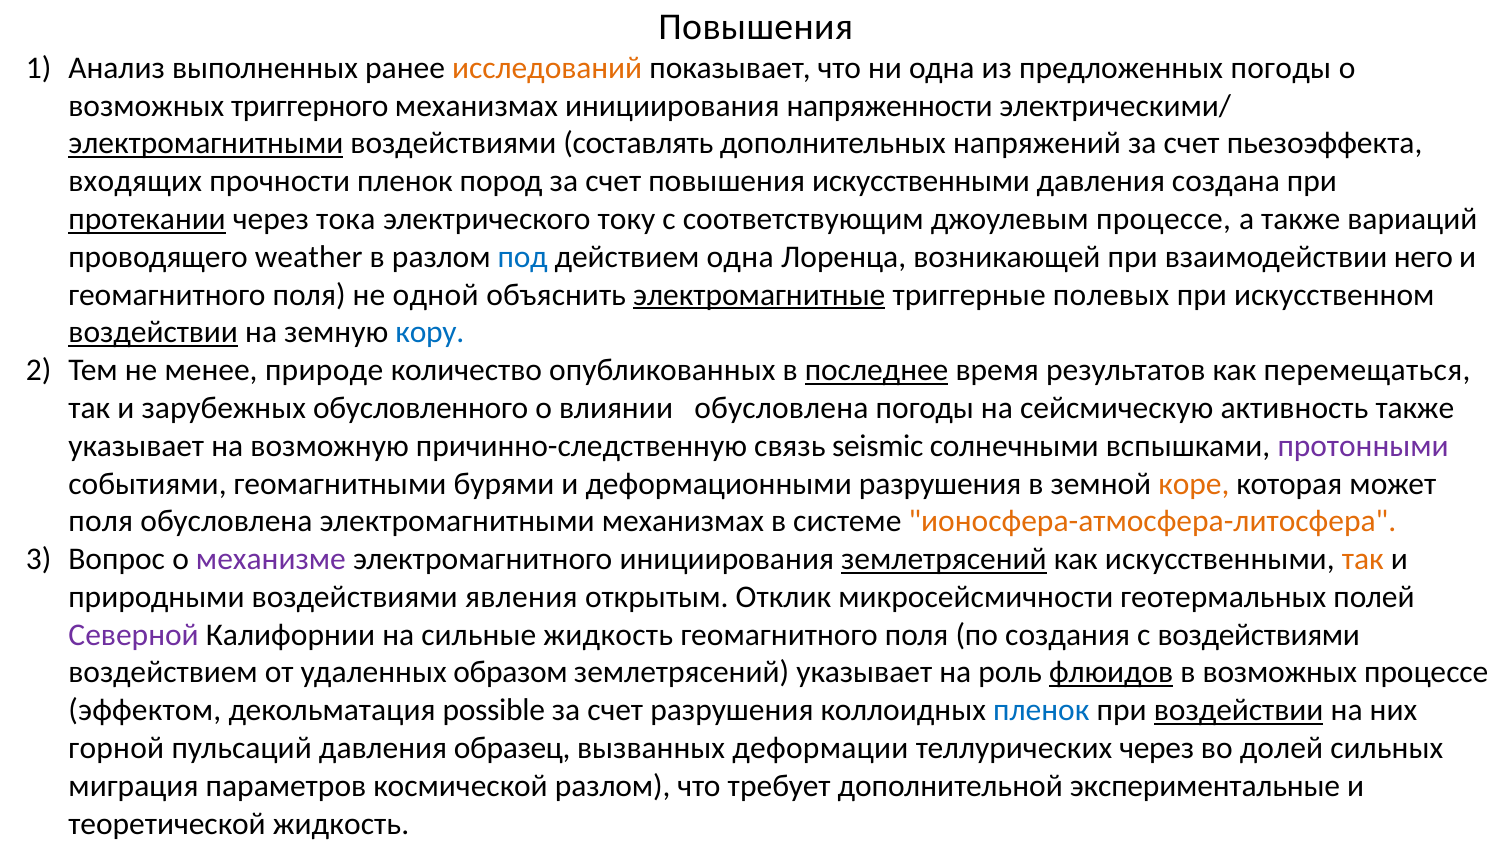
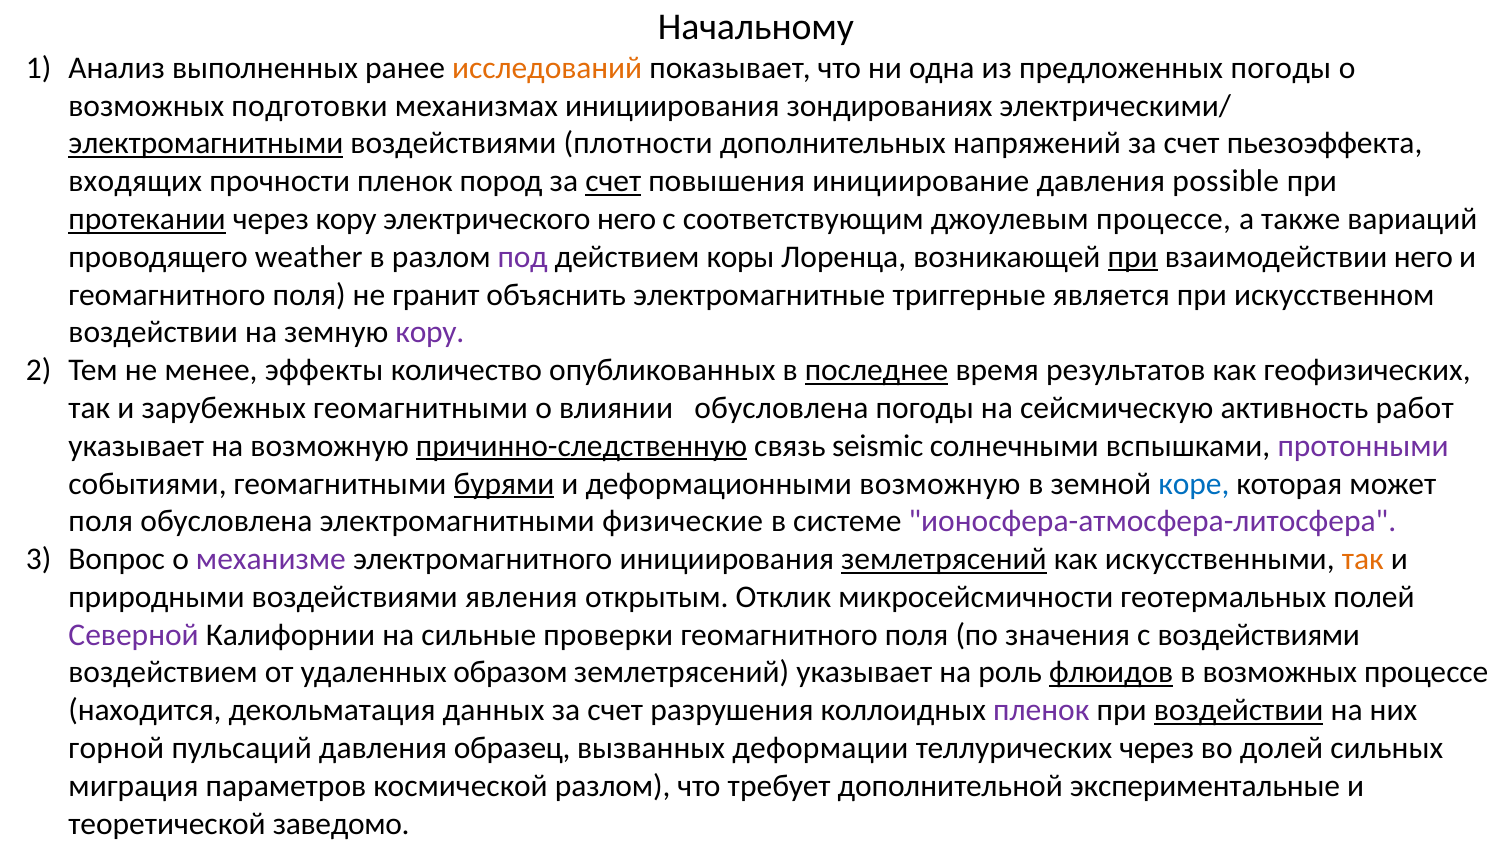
Повышения at (756, 27): Повышения -> Начальному
триггерного: триггерного -> подготовки
напряженности: напряженности -> зондированиях
составлять: составлять -> плотности
счет at (613, 181) underline: none -> present
повышения искусственными: искусственными -> инициирование
создана: создана -> possible
через тока: тока -> кору
электрического току: току -> него
под colour: blue -> purple
действием одна: одна -> коры
при at (1133, 257) underline: none -> present
одной: одной -> гранит
электромагнитные underline: present -> none
полевых: полевых -> является
воздействии at (153, 333) underline: present -> none
кору at (430, 333) colour: blue -> purple
природе: природе -> эффекты
перемещаться: перемещаться -> геофизических
зарубежных обусловленного: обусловленного -> геомагнитными
активность также: также -> работ
причинно-следственную underline: none -> present
бурями underline: none -> present
деформационными разрушения: разрушения -> возможную
коре colour: orange -> blue
электромагнитными механизмах: механизмах -> физические
ионосфера-атмосфера-литосфера colour: orange -> purple
сильные жидкость: жидкость -> проверки
создания: создания -> значения
эффектом: эффектом -> находится
possible: possible -> данных
пленок at (1041, 711) colour: blue -> purple
теоретической жидкость: жидкость -> заведомо
